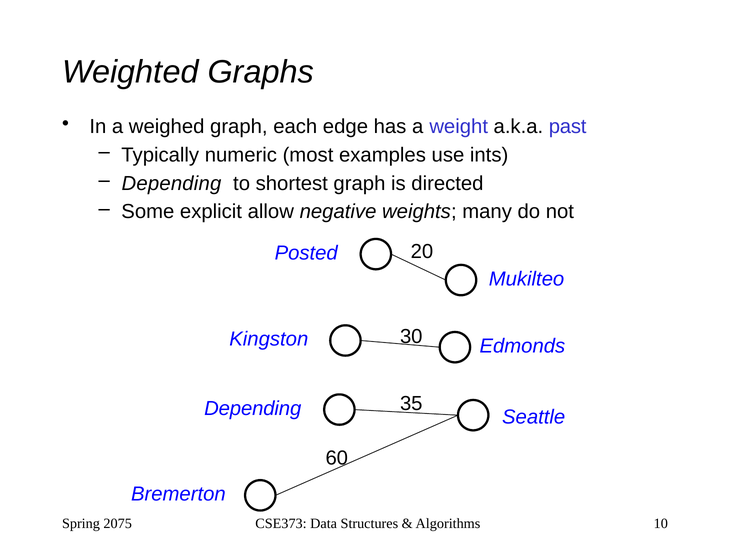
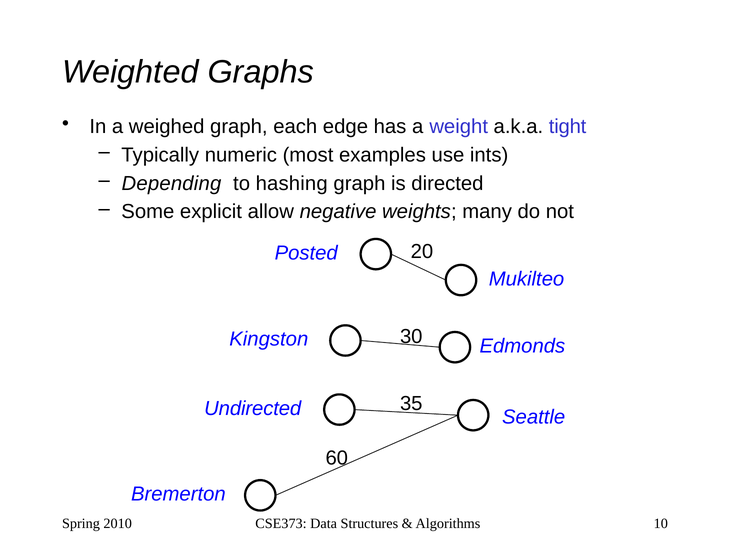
past: past -> tight
shortest: shortest -> hashing
Depending at (253, 409): Depending -> Undirected
2075: 2075 -> 2010
